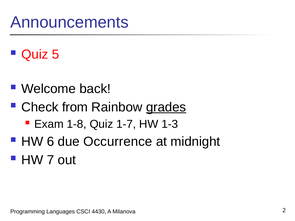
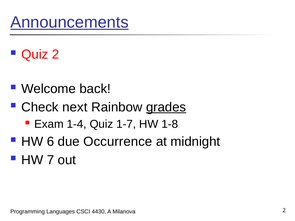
Announcements underline: none -> present
Quiz 5: 5 -> 2
from: from -> next
1-8: 1-8 -> 1-4
1-3: 1-3 -> 1-8
